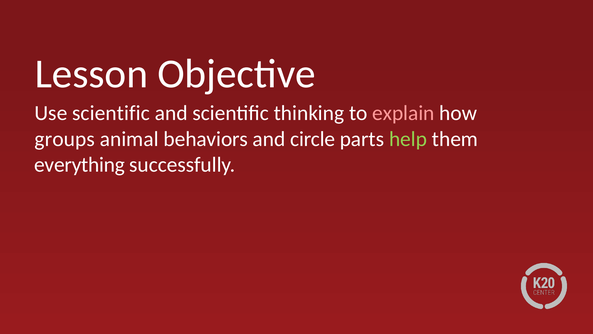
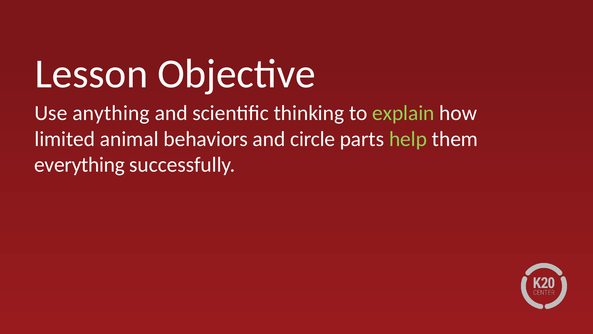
Use scientific: scientific -> anything
explain colour: pink -> light green
groups: groups -> limited
